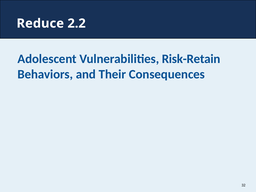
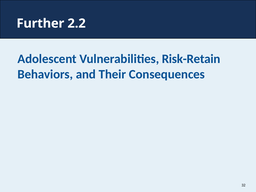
Reduce: Reduce -> Further
